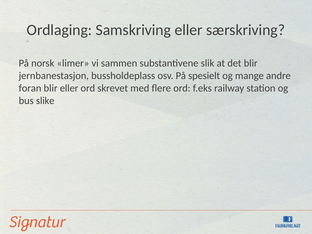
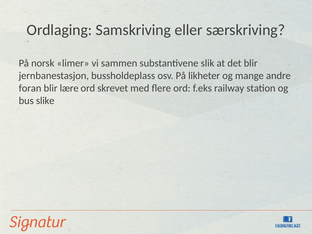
spesielt: spesielt -> likheter
blir eller: eller -> lære
